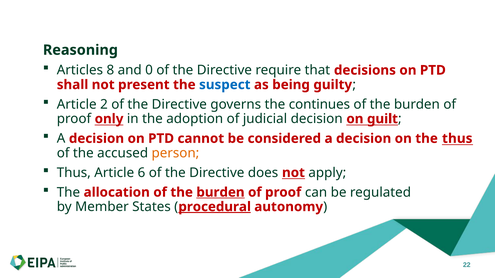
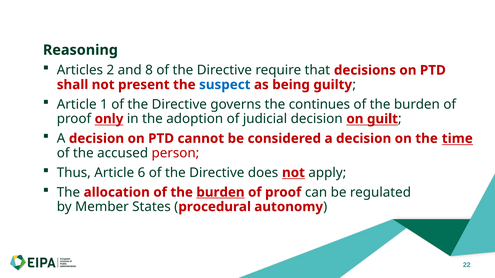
8: 8 -> 2
0: 0 -> 8
2: 2 -> 1
the thus: thus -> time
person colour: orange -> red
procedural underline: present -> none
